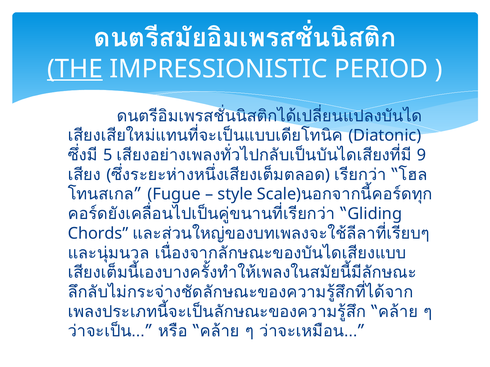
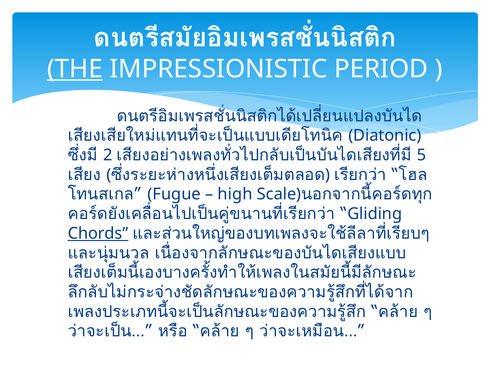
5: 5 -> 2
9: 9 -> 5
style: style -> high
Chords underline: none -> present
